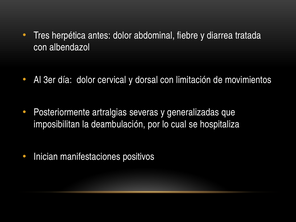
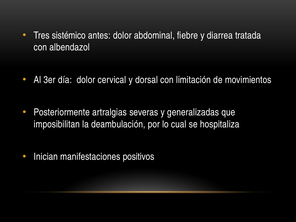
herpética: herpética -> sistémico
